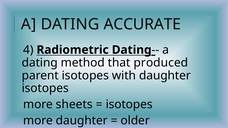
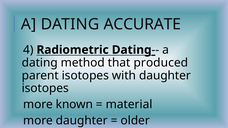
sheets: sheets -> known
isotopes at (129, 105): isotopes -> material
